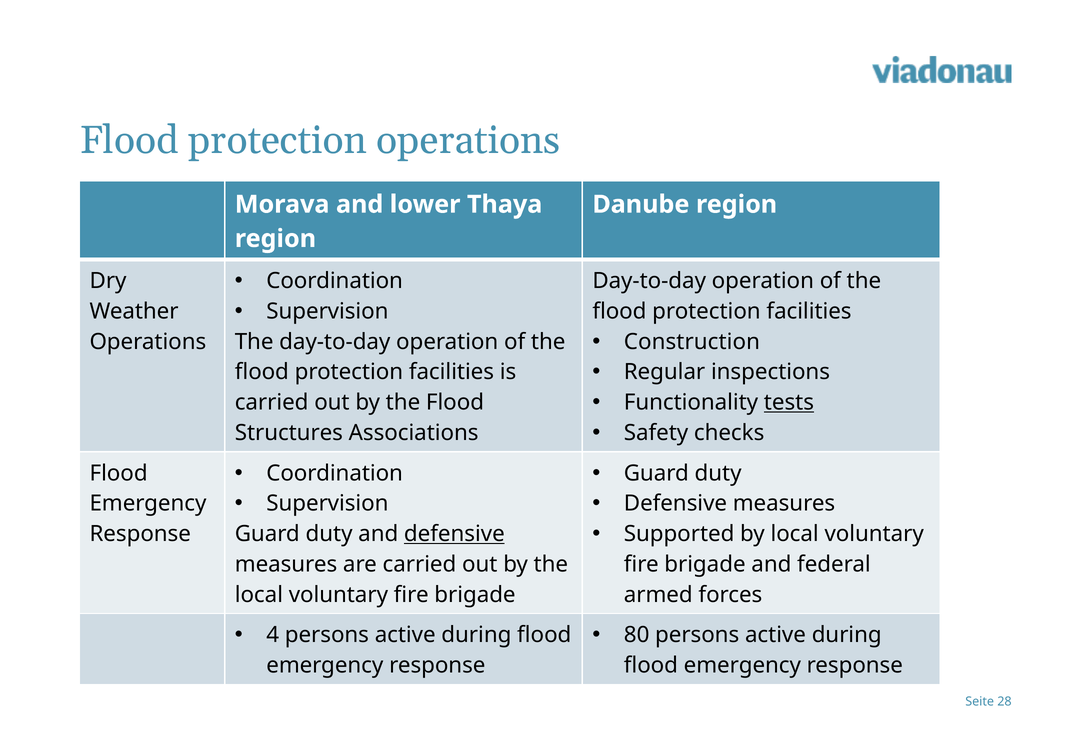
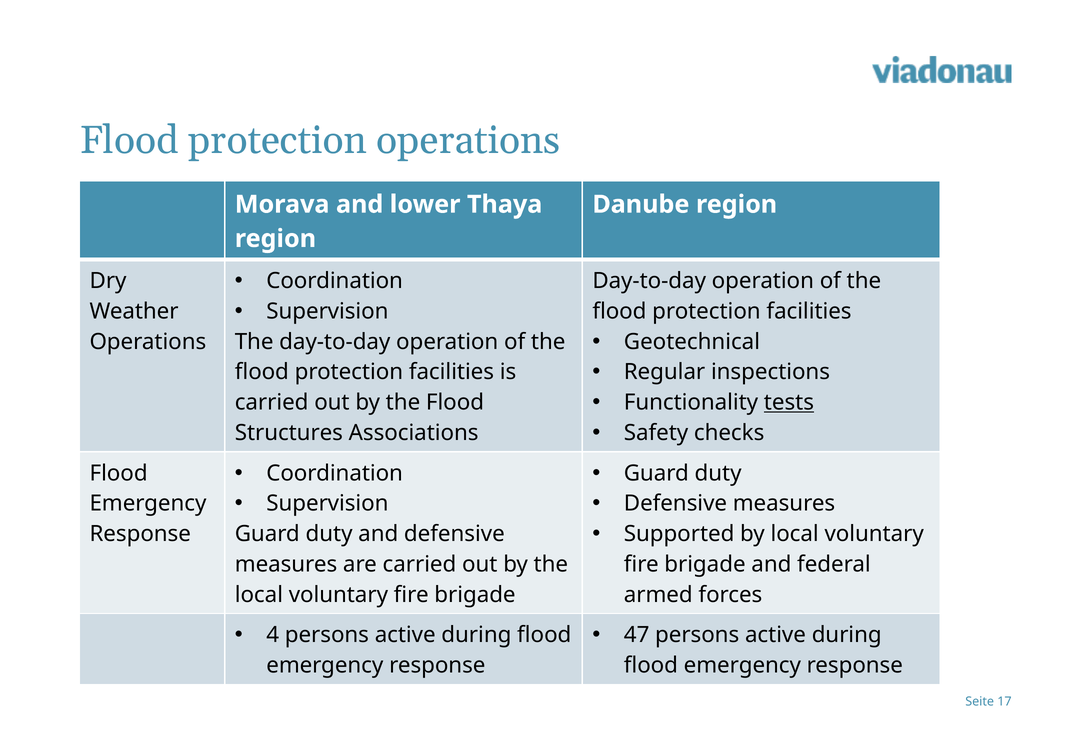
Construction: Construction -> Geotechnical
defensive at (454, 534) underline: present -> none
80: 80 -> 47
28: 28 -> 17
